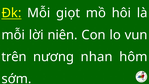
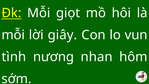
niên: niên -> giây
trên: trên -> tình
